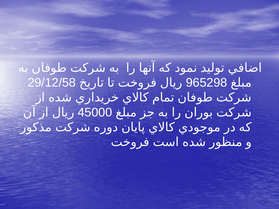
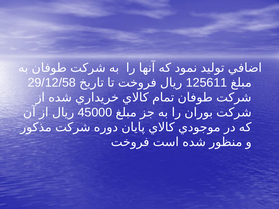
965298: 965298 -> 125611
